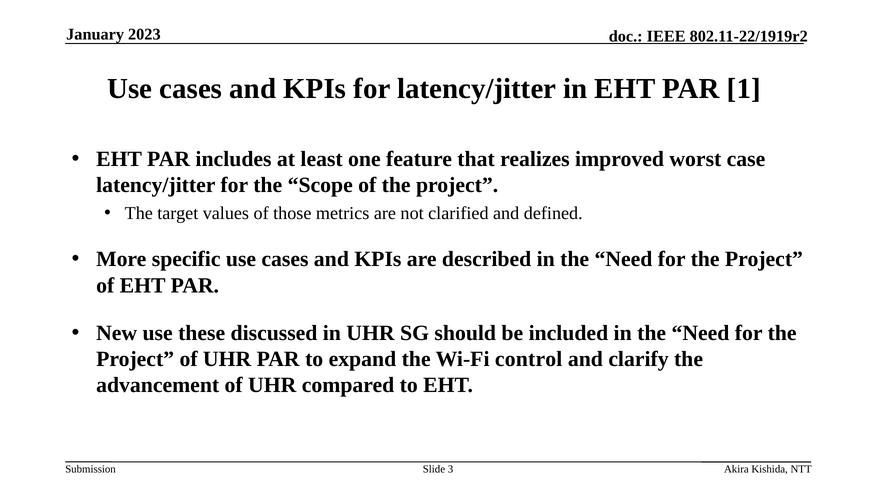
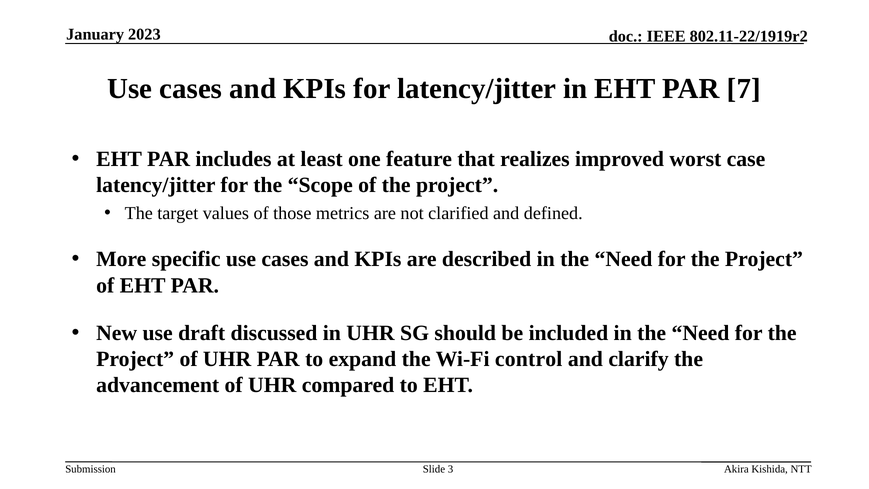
1: 1 -> 7
these: these -> draft
